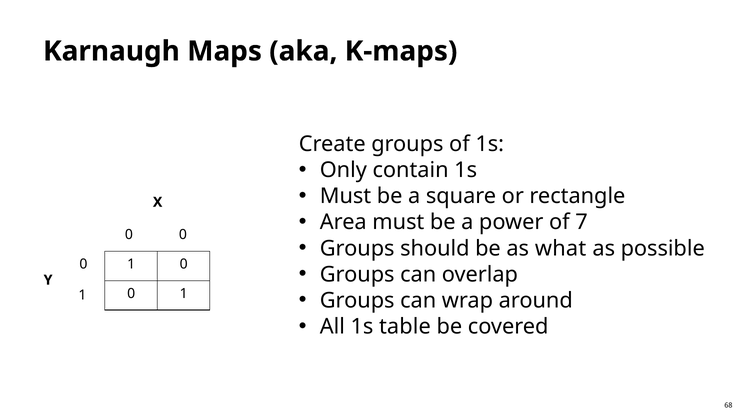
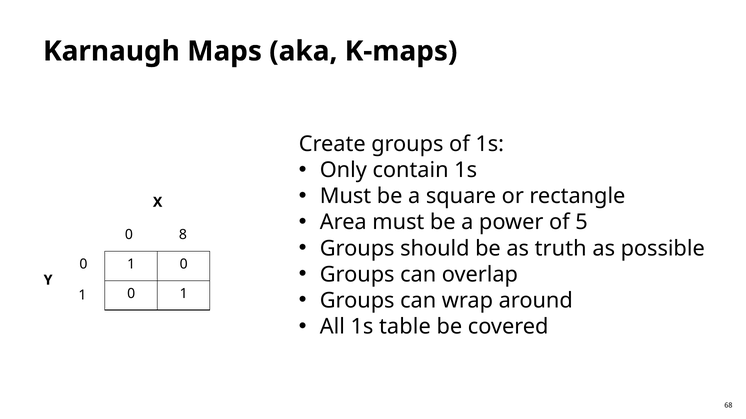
7: 7 -> 5
0 at (183, 235): 0 -> 8
what: what -> truth
